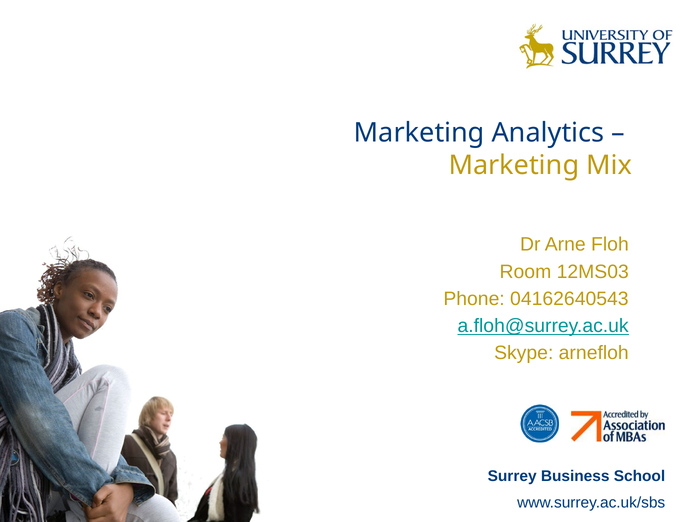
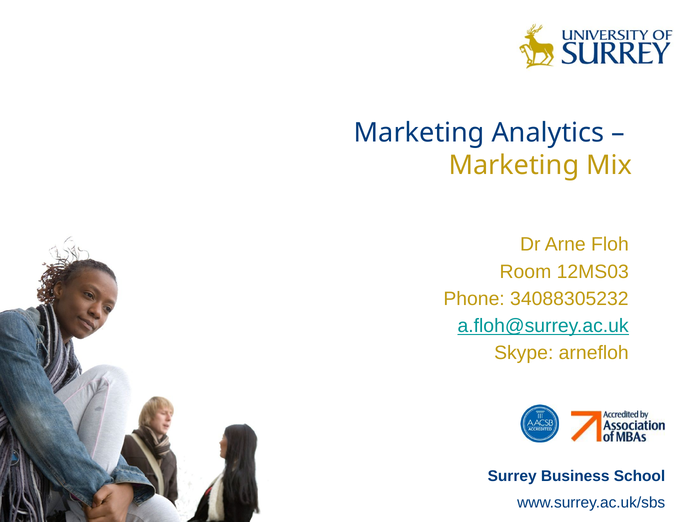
04162640543: 04162640543 -> 34088305232
